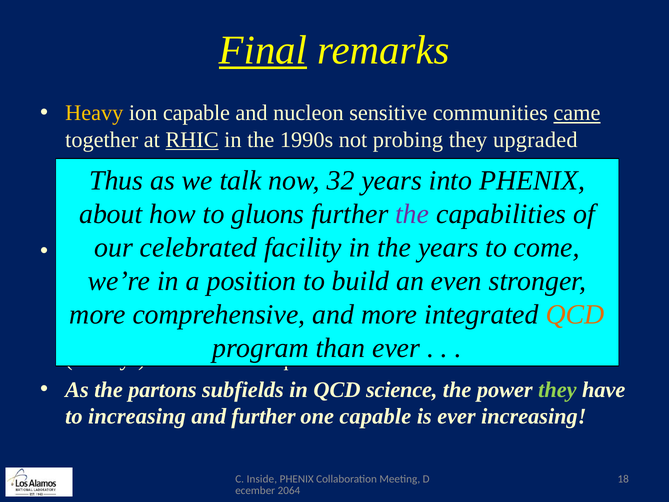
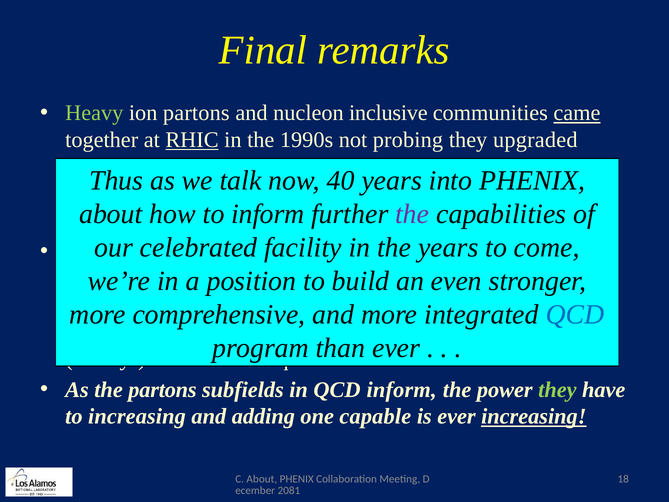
Final underline: present -> none
Heavy colour: yellow -> light green
ion capable: capable -> partons
sensitive: sensitive -> inclusive
32: 32 -> 40
to gluons: gluons -> inform
QCD at (575, 314) colour: orange -> blue
QCD science: science -> inform
and further: further -> adding
increasing at (534, 416) underline: none -> present
C Inside: Inside -> About
2064: 2064 -> 2081
